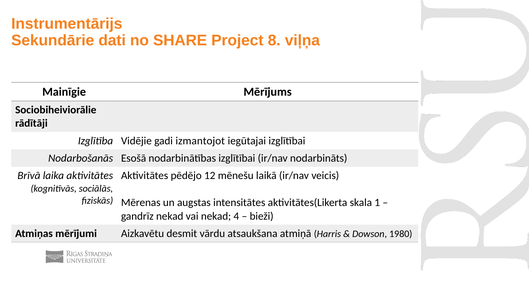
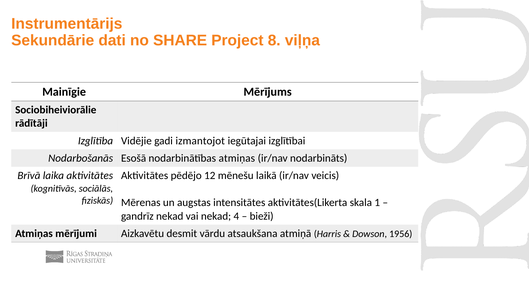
nodarbinātības izglītībai: izglītībai -> atmiņas
1980: 1980 -> 1956
